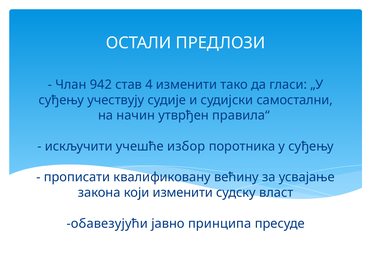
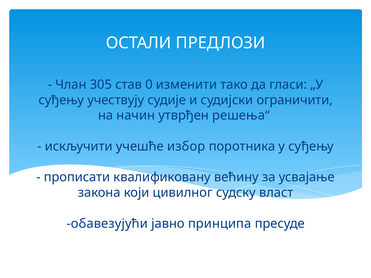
942: 942 -> 305
4: 4 -> 0
самостални: самостални -> ограничити
правила“: правила“ -> решења“
који изменити: изменити -> цивилног
